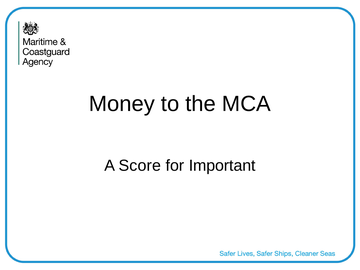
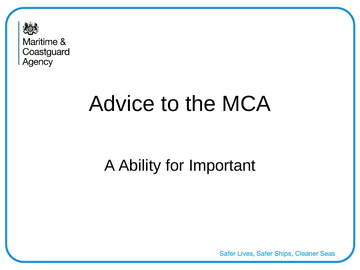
Money: Money -> Advice
Score: Score -> Ability
